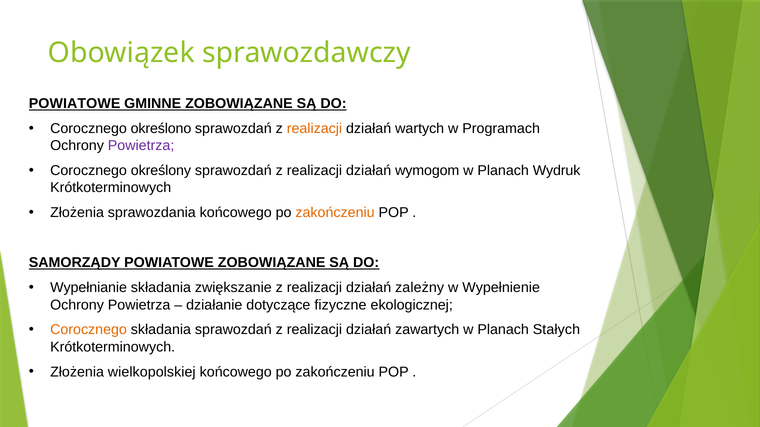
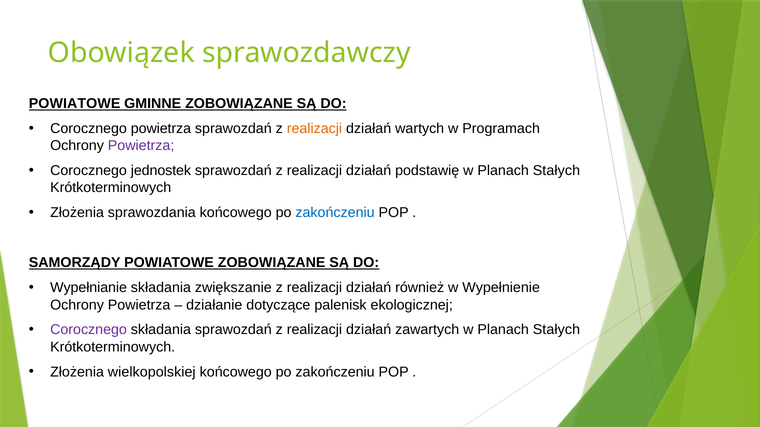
Corocznego określono: określono -> powietrza
określony: określony -> jednostek
wymogom: wymogom -> podstawię
Wydruk at (557, 171): Wydruk -> Stałych
zakończeniu at (335, 213) colour: orange -> blue
zależny: zależny -> również
fizyczne: fizyczne -> palenisk
Corocznego at (89, 330) colour: orange -> purple
